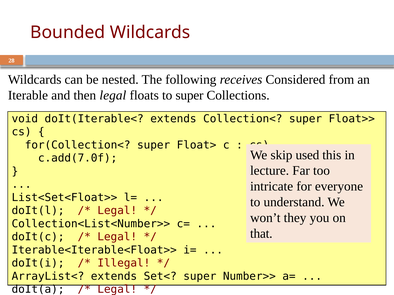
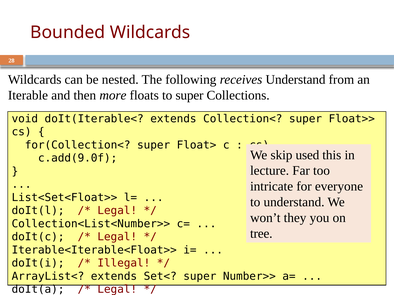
receives Considered: Considered -> Understand
then legal: legal -> more
c.add(7.0f: c.add(7.0f -> c.add(9.0f
that: that -> tree
